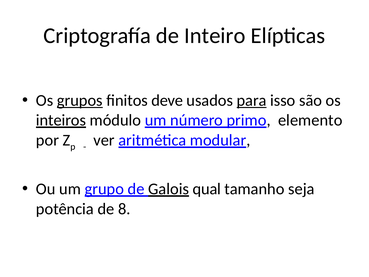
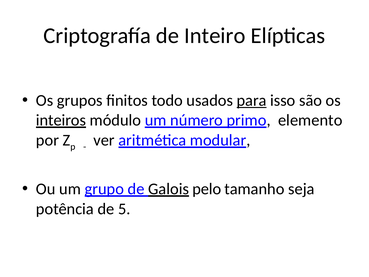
grupos underline: present -> none
deve: deve -> todo
qual: qual -> pelo
8: 8 -> 5
